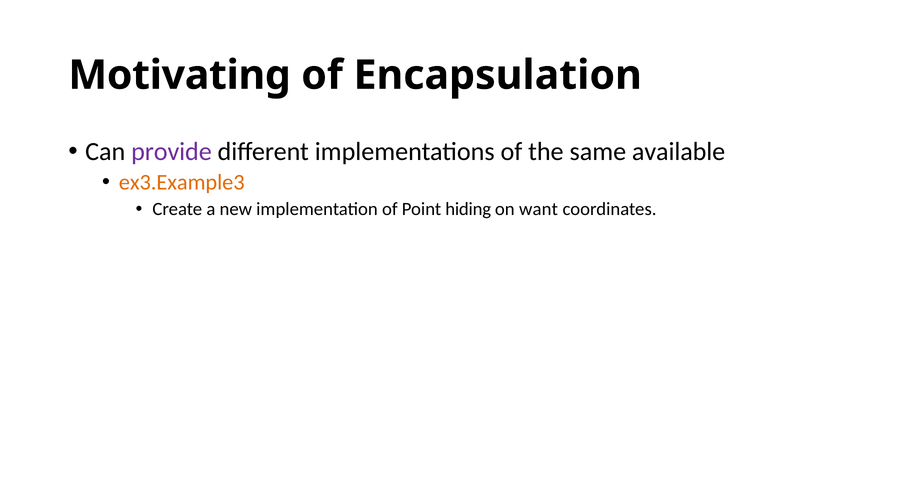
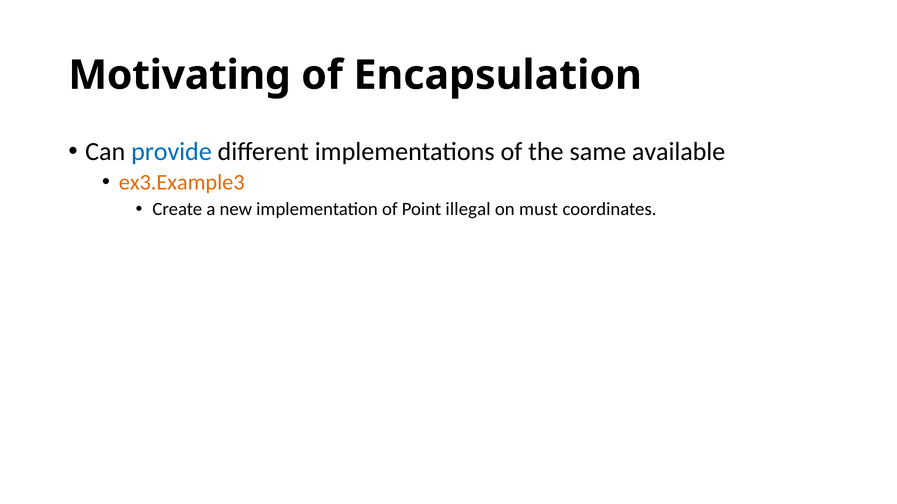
provide colour: purple -> blue
hiding: hiding -> illegal
want: want -> must
